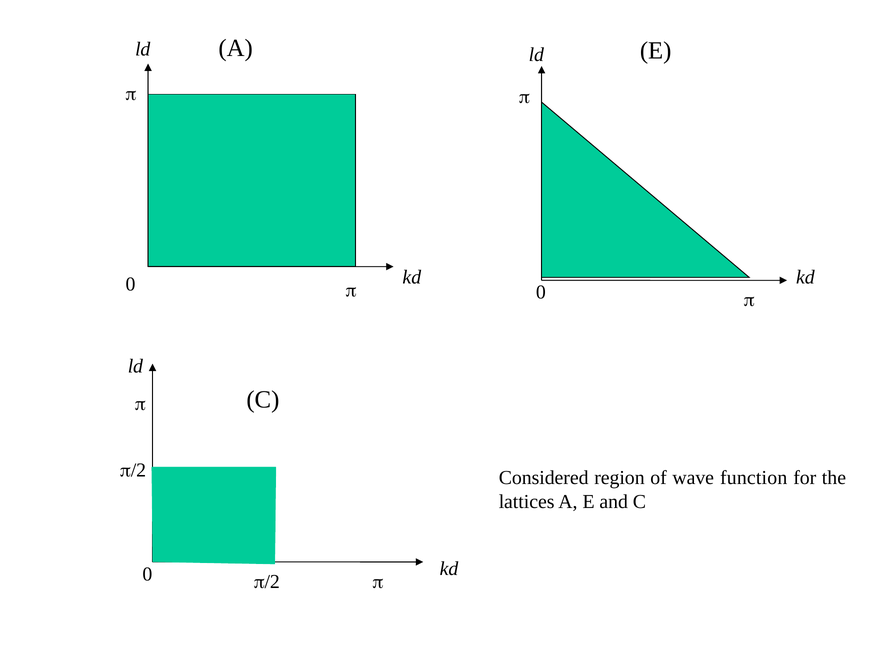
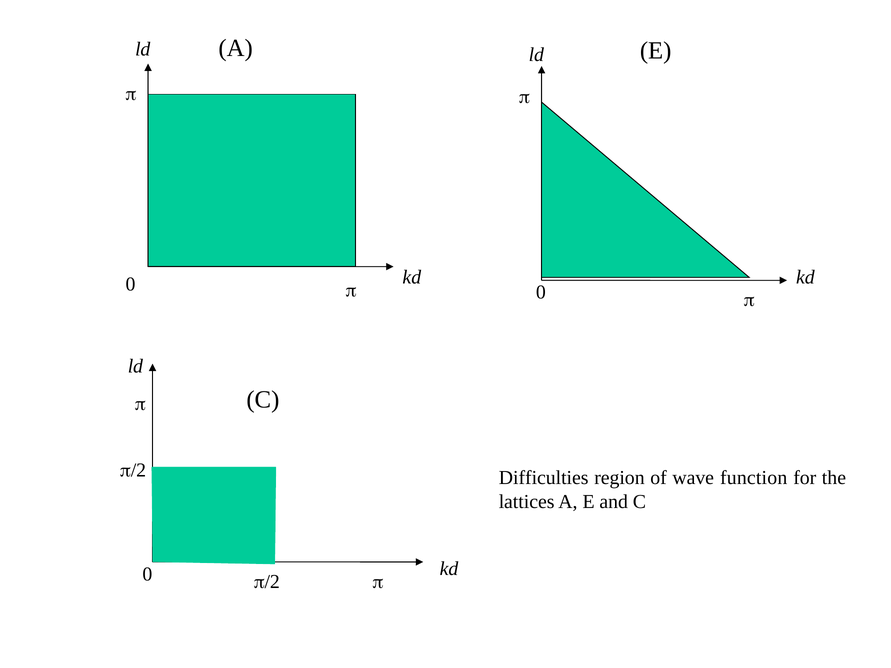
Considered: Considered -> Difficulties
